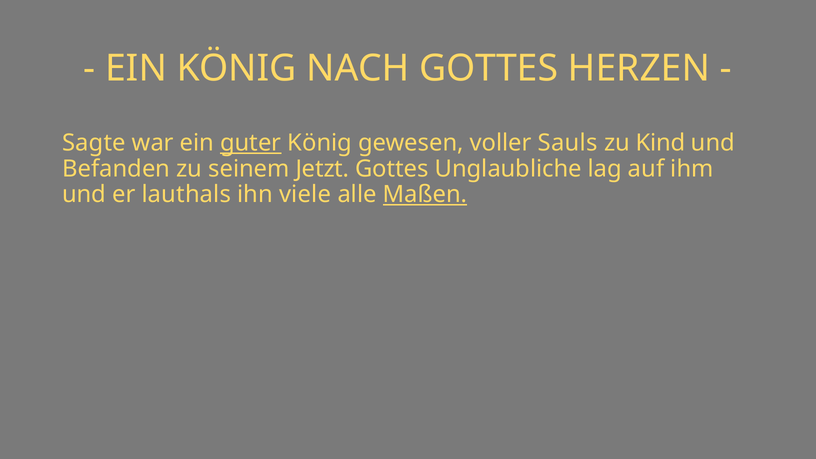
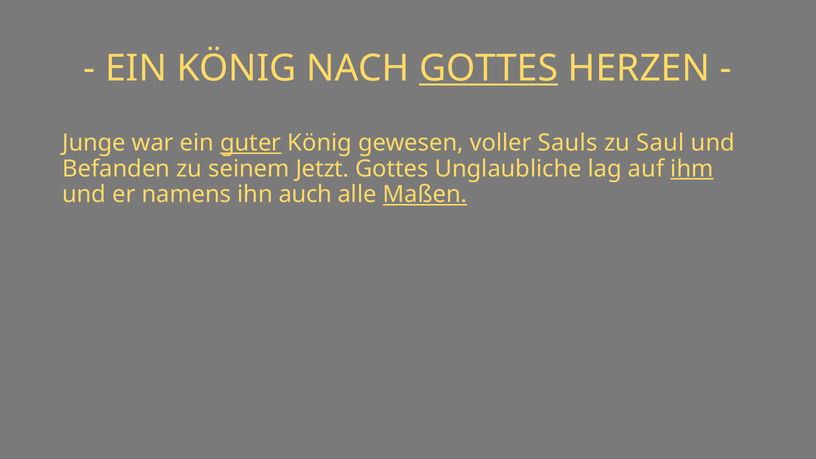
GOTTES at (489, 69) underline: none -> present
Sagte: Sagte -> Junge
Kind: Kind -> Saul
ihm underline: none -> present
lauthals: lauthals -> namens
viele: viele -> auch
